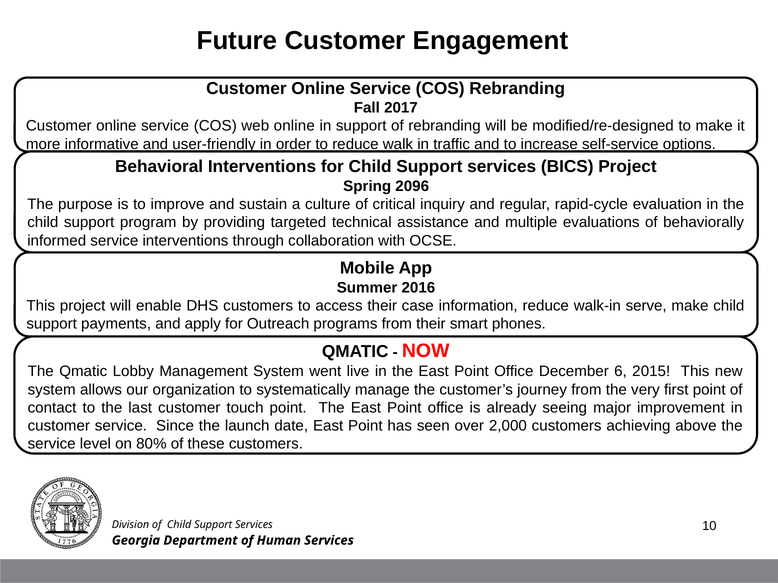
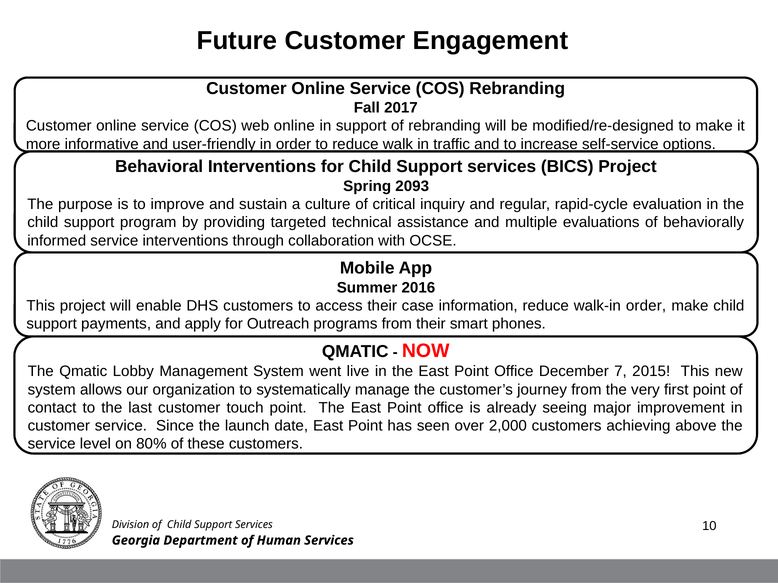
2096: 2096 -> 2093
walk-in serve: serve -> order
6: 6 -> 7
